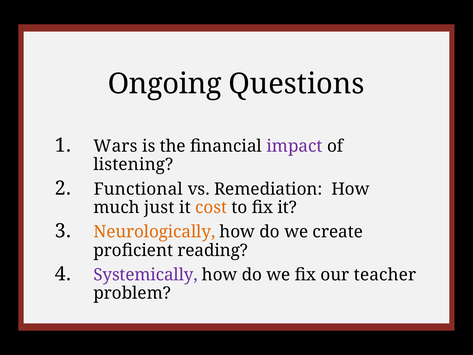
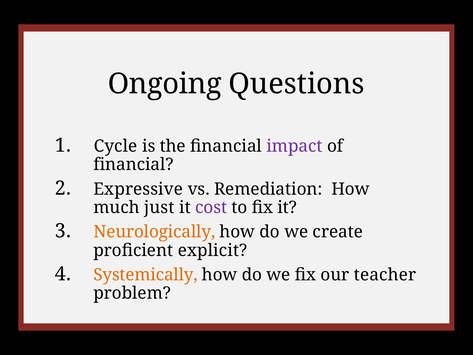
Wars: Wars -> Cycle
listening at (133, 165): listening -> financial
Functional: Functional -> Expressive
cost colour: orange -> purple
reading: reading -> explicit
Systemically colour: purple -> orange
